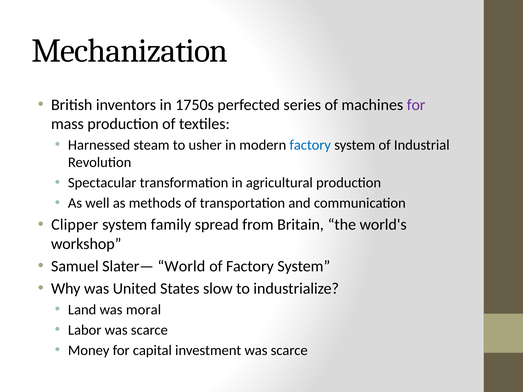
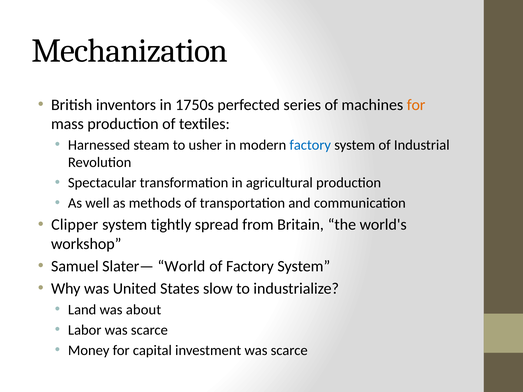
for at (416, 105) colour: purple -> orange
family: family -> tightly
moral: moral -> about
